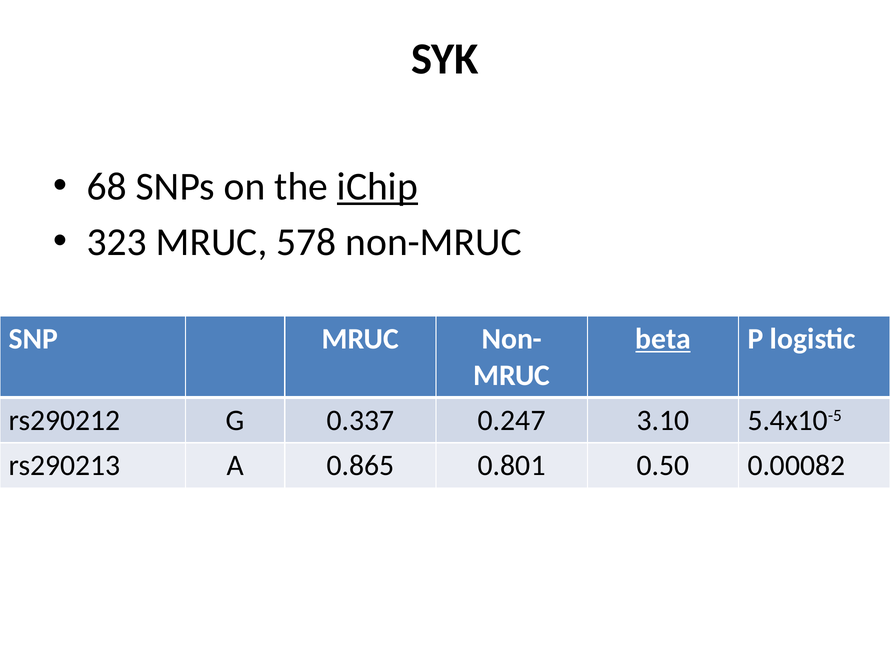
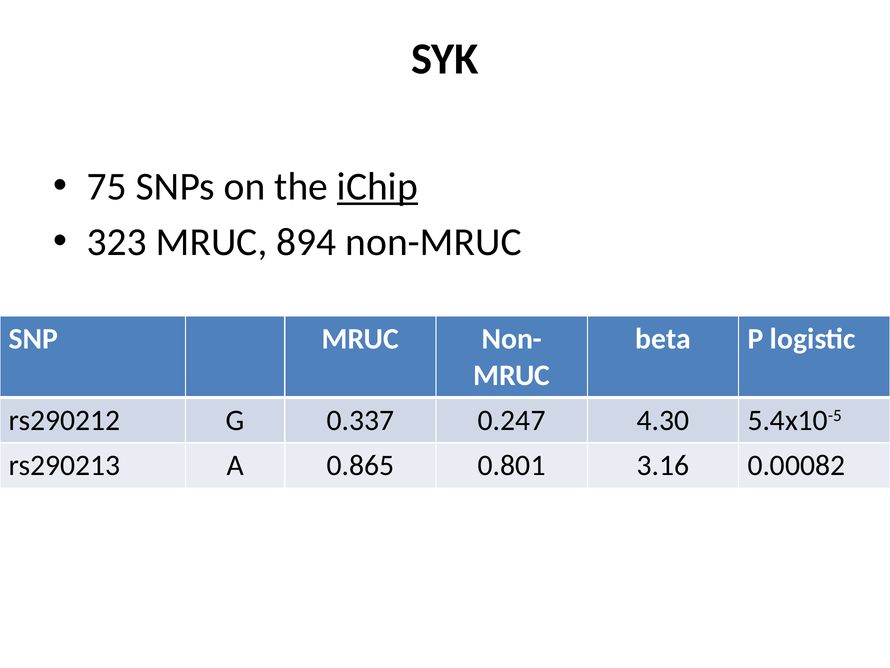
68: 68 -> 75
578: 578 -> 894
beta underline: present -> none
3.10: 3.10 -> 4.30
0.50: 0.50 -> 3.16
